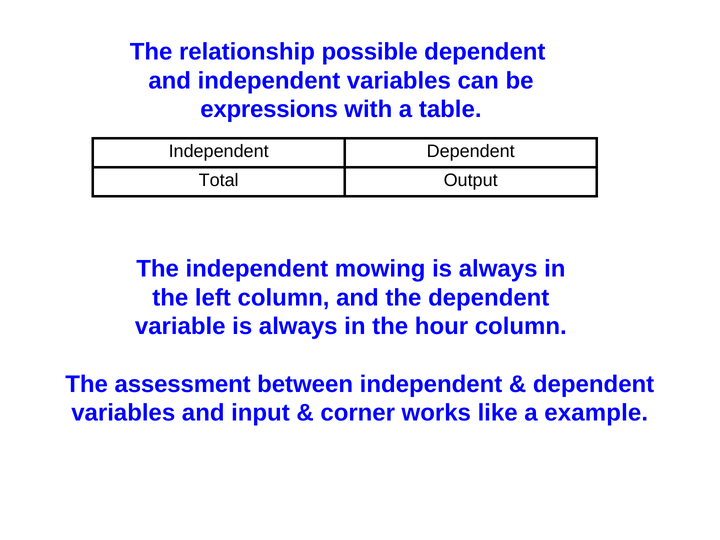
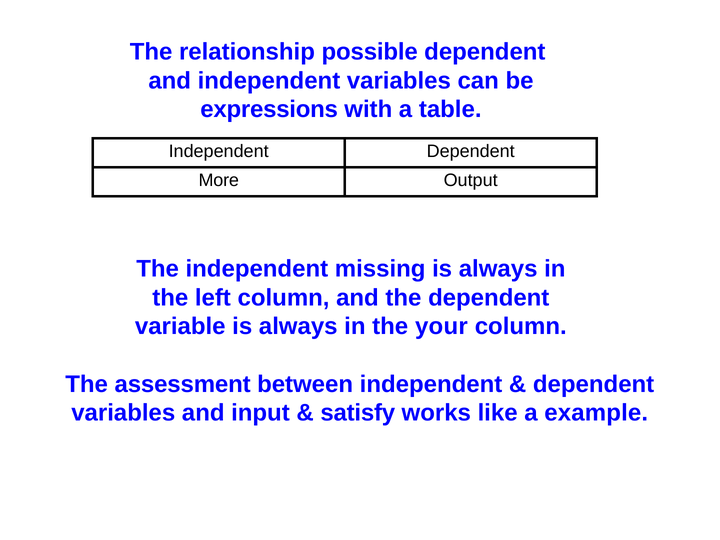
Total: Total -> More
mowing: mowing -> missing
hour: hour -> your
corner: corner -> satisfy
